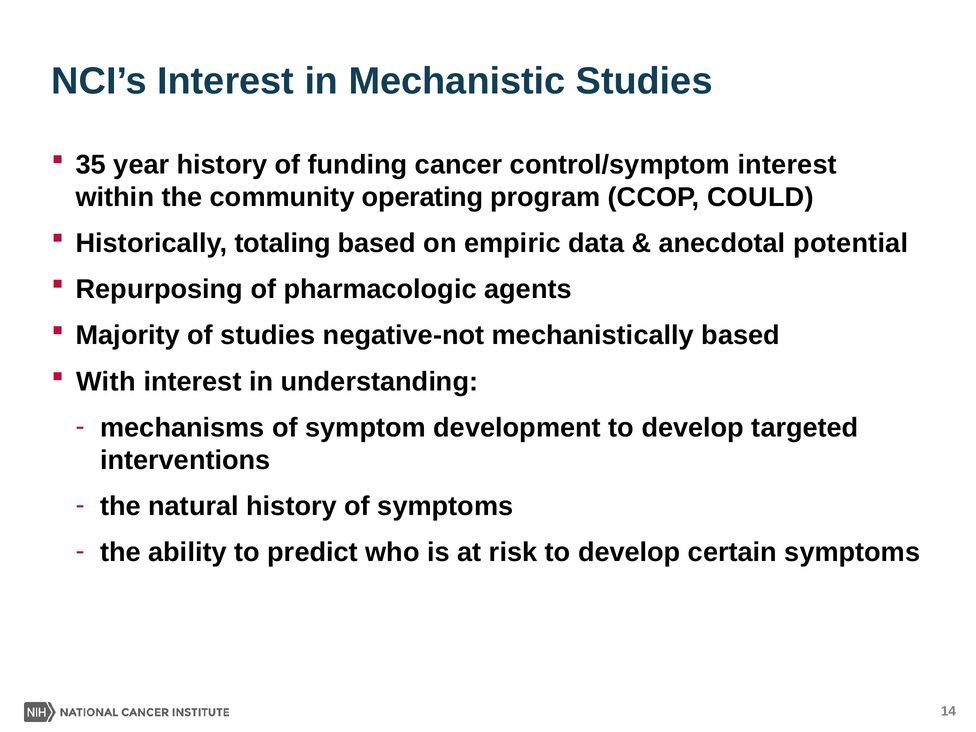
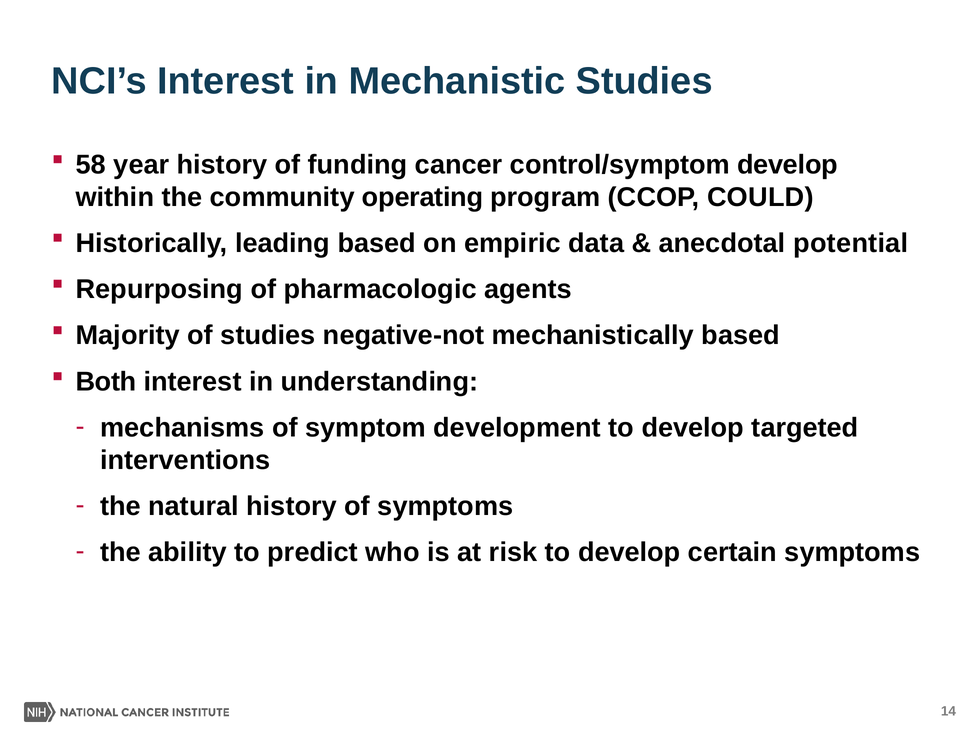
35: 35 -> 58
control/symptom interest: interest -> develop
totaling: totaling -> leading
With: With -> Both
